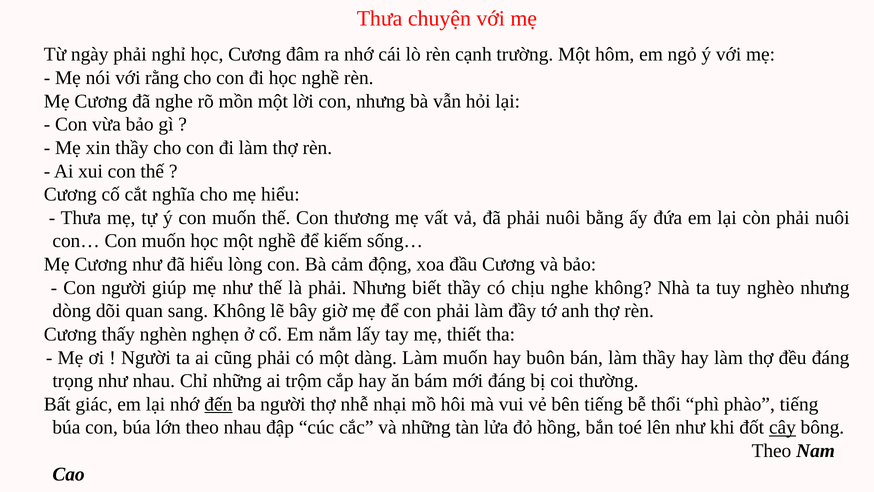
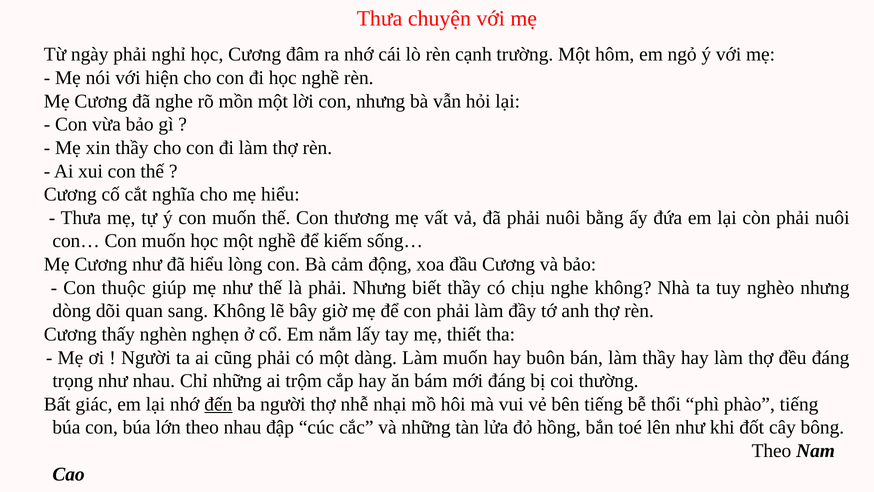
rằng: rằng -> hiện
Con người: người -> thuộc
cây underline: present -> none
